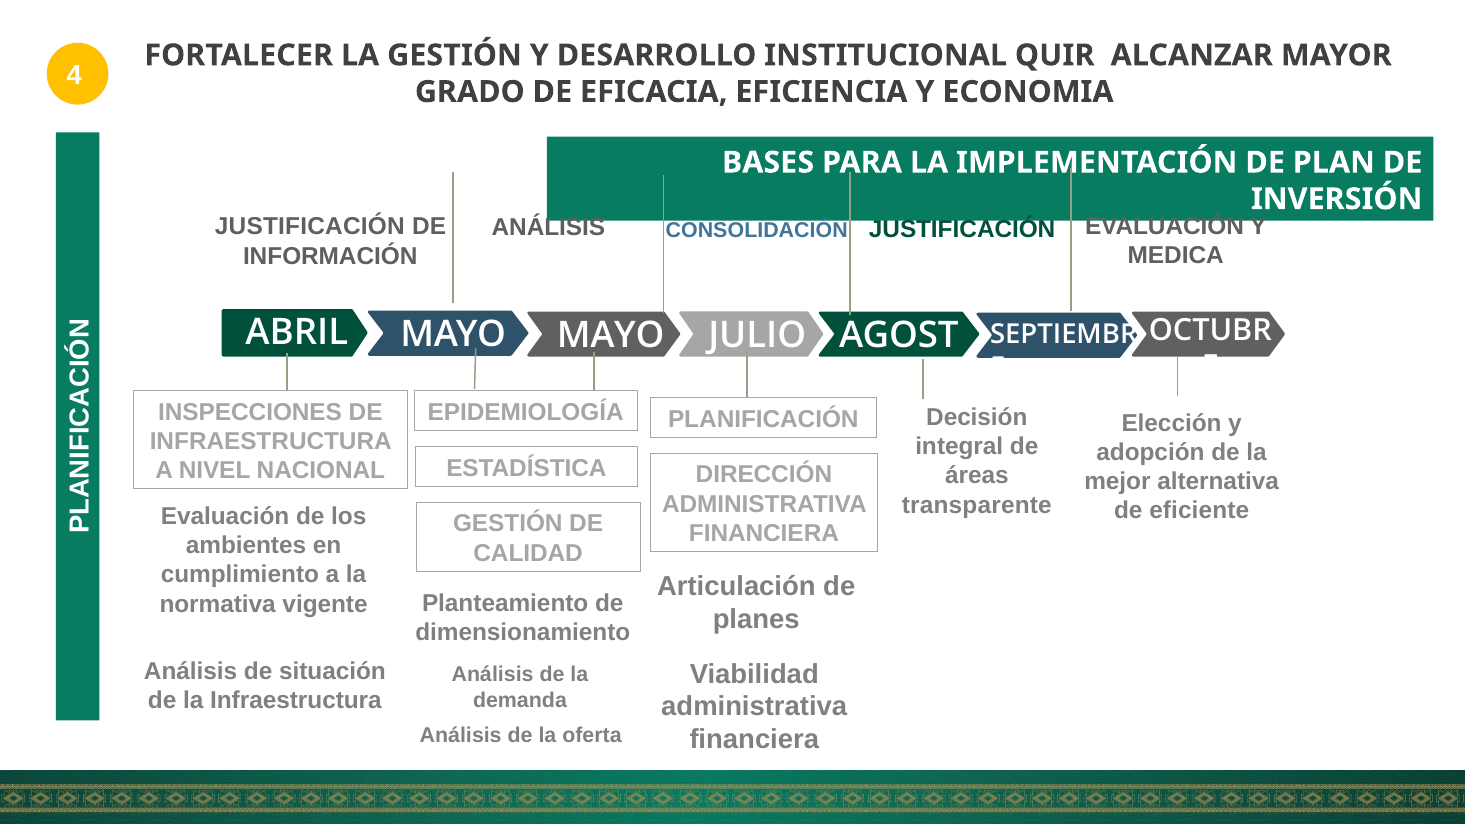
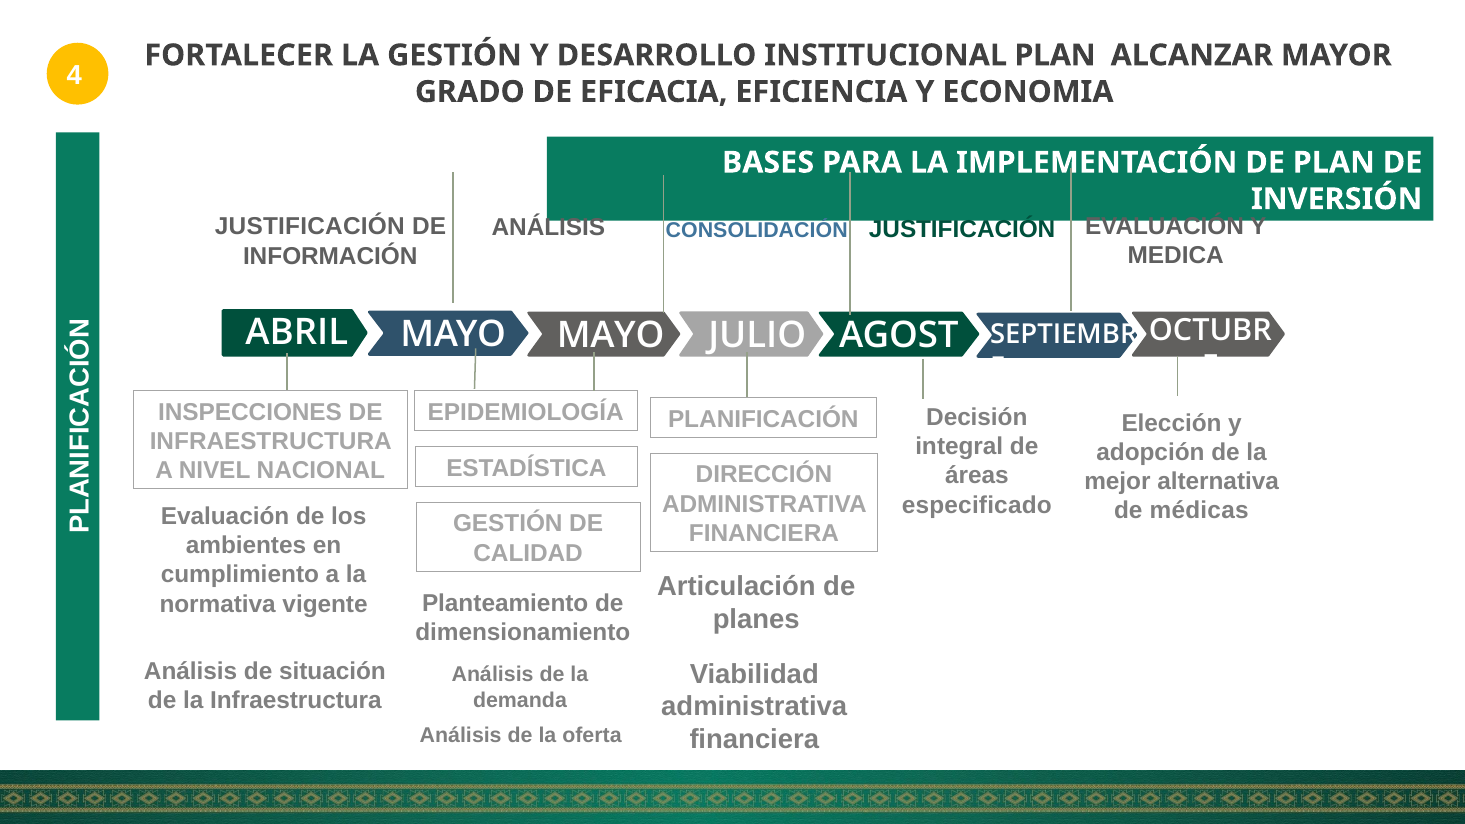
INSTITUCIONAL QUIR: QUIR -> PLAN
transparente: transparente -> especificado
eficiente: eficiente -> médicas
